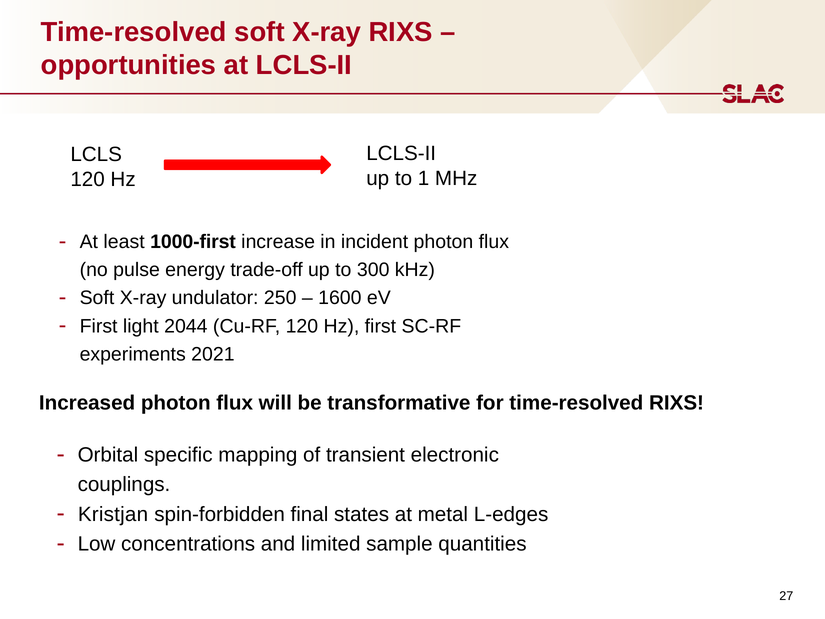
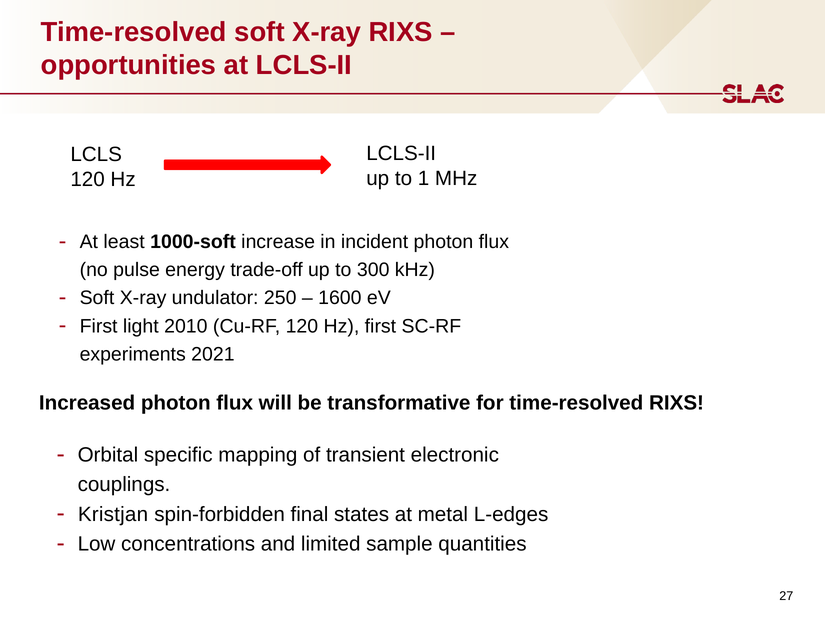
1000-first: 1000-first -> 1000-soft
2044: 2044 -> 2010
